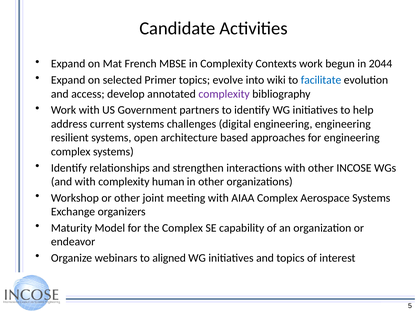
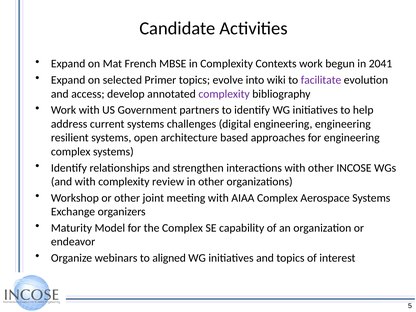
2044: 2044 -> 2041
facilitate colour: blue -> purple
human: human -> review
